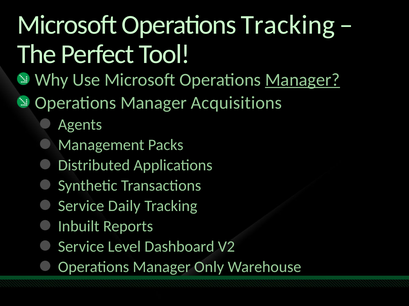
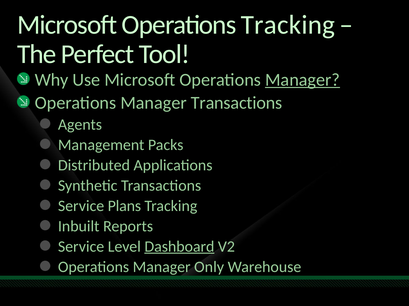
Manager Acquisitions: Acquisitions -> Transactions
Daily: Daily -> Plans
Dashboard underline: none -> present
